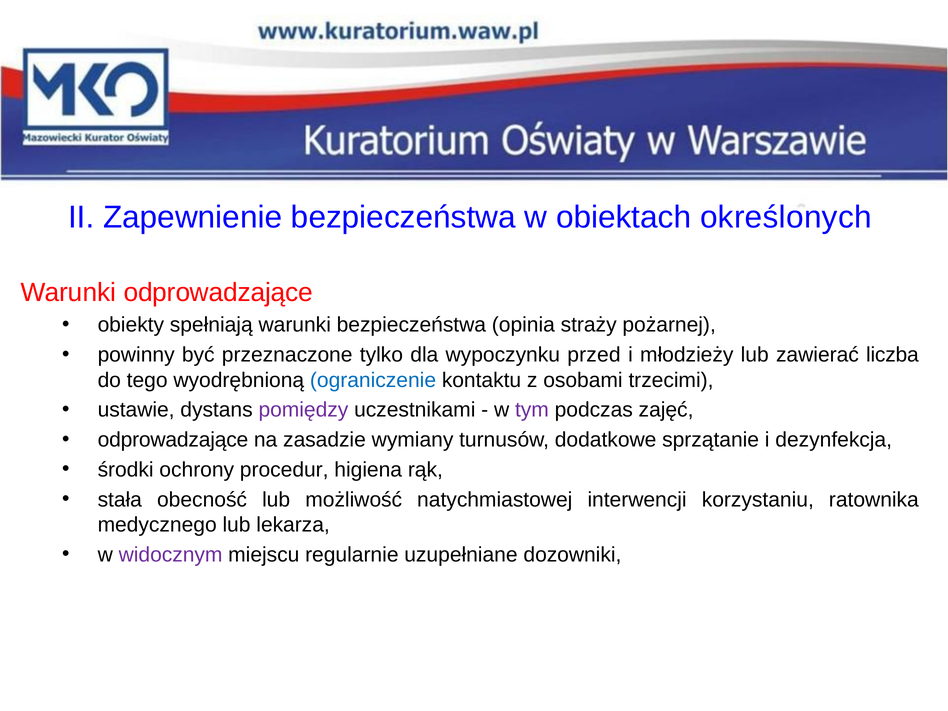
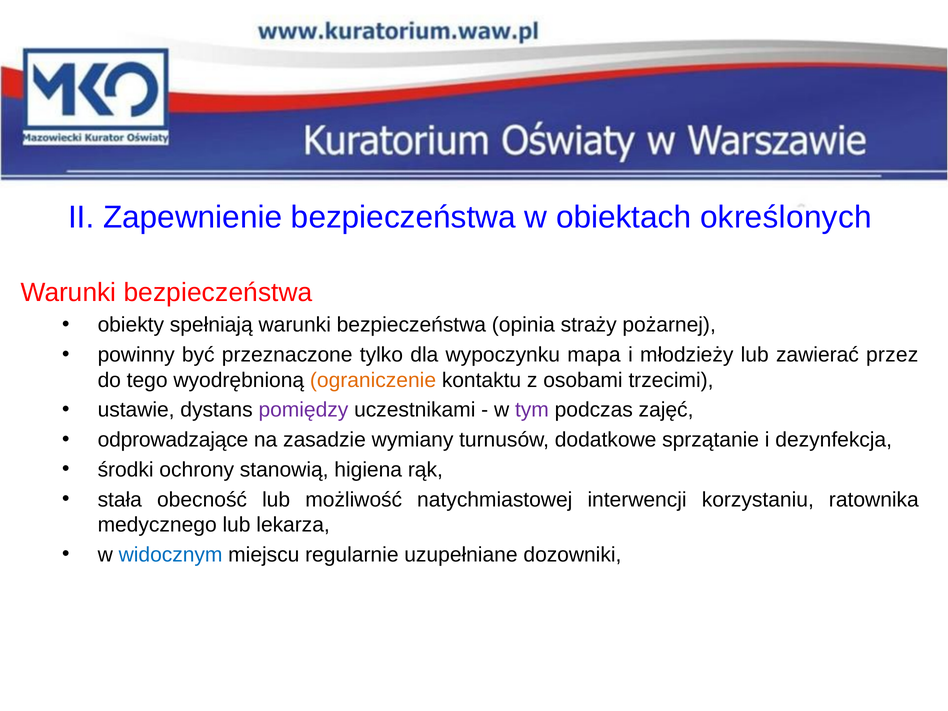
odprowadzające at (218, 292): odprowadzające -> bezpieczeństwa
przed: przed -> mapa
liczba: liczba -> przez
ograniczenie colour: blue -> orange
procedur: procedur -> stanowią
widocznym colour: purple -> blue
